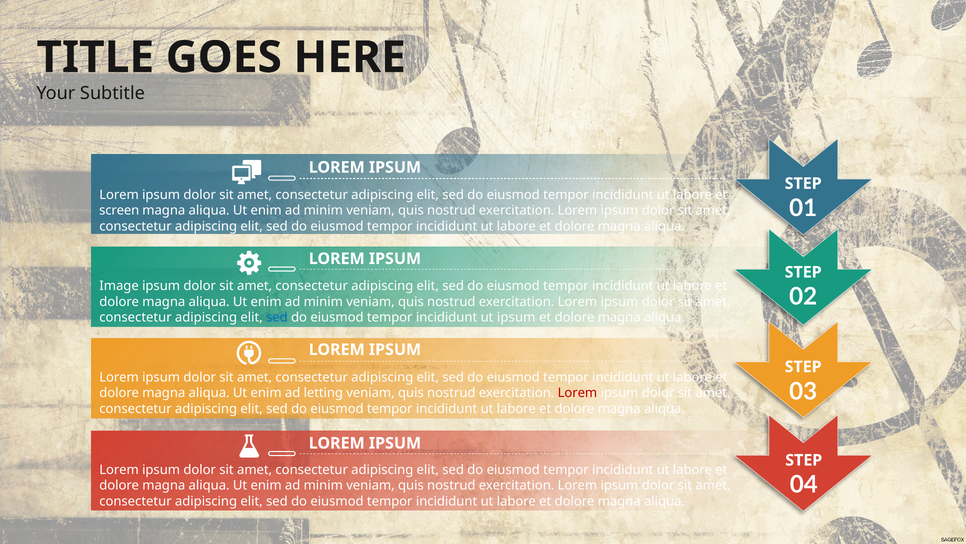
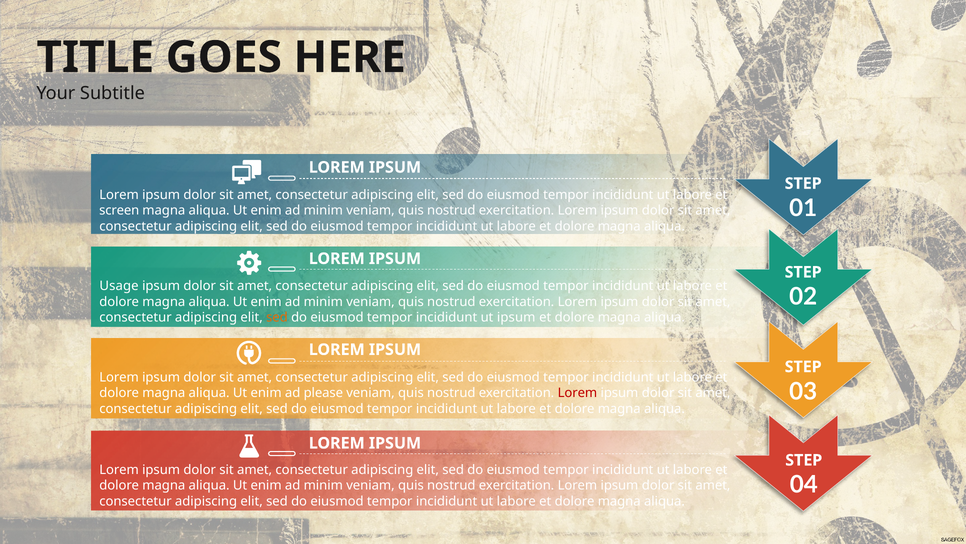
Image: Image -> Usage
sed at (277, 317) colour: blue -> orange
letting: letting -> please
